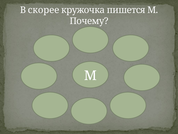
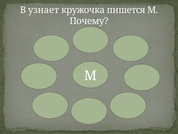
скорее: скорее -> узнает
